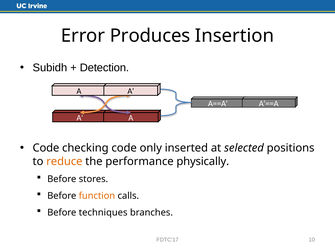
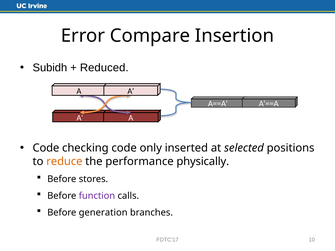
Produces: Produces -> Compare
Detection: Detection -> Reduced
function colour: orange -> purple
techniques: techniques -> generation
